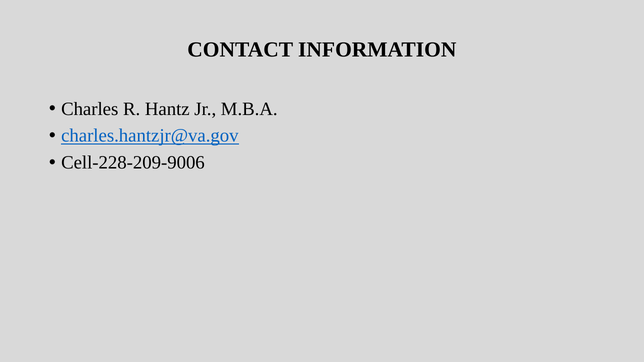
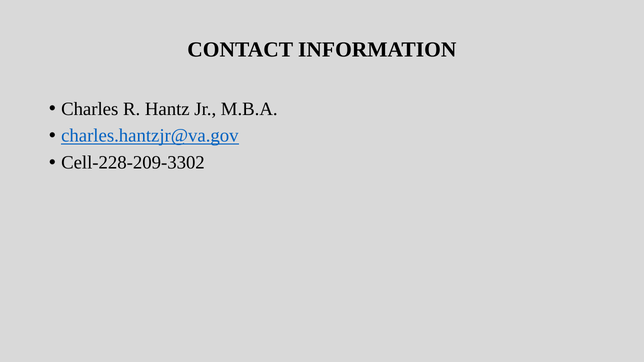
Cell-228-209-9006: Cell-228-209-9006 -> Cell-228-209-3302
